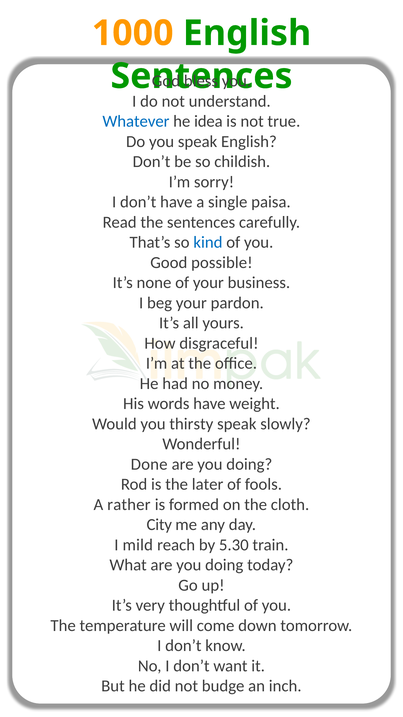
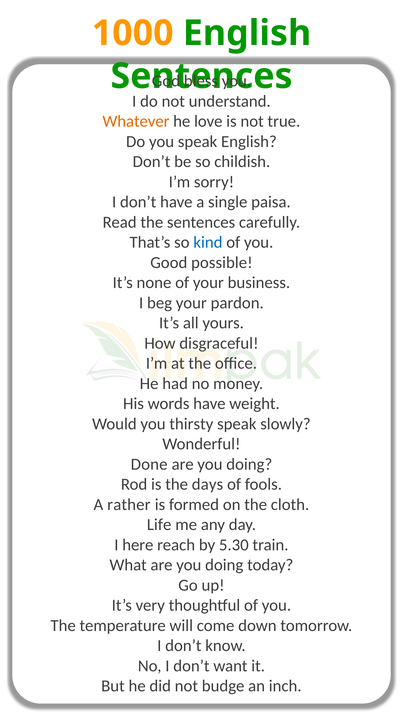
Whatever colour: blue -> orange
idea: idea -> love
later: later -> days
City: City -> Life
mild: mild -> here
